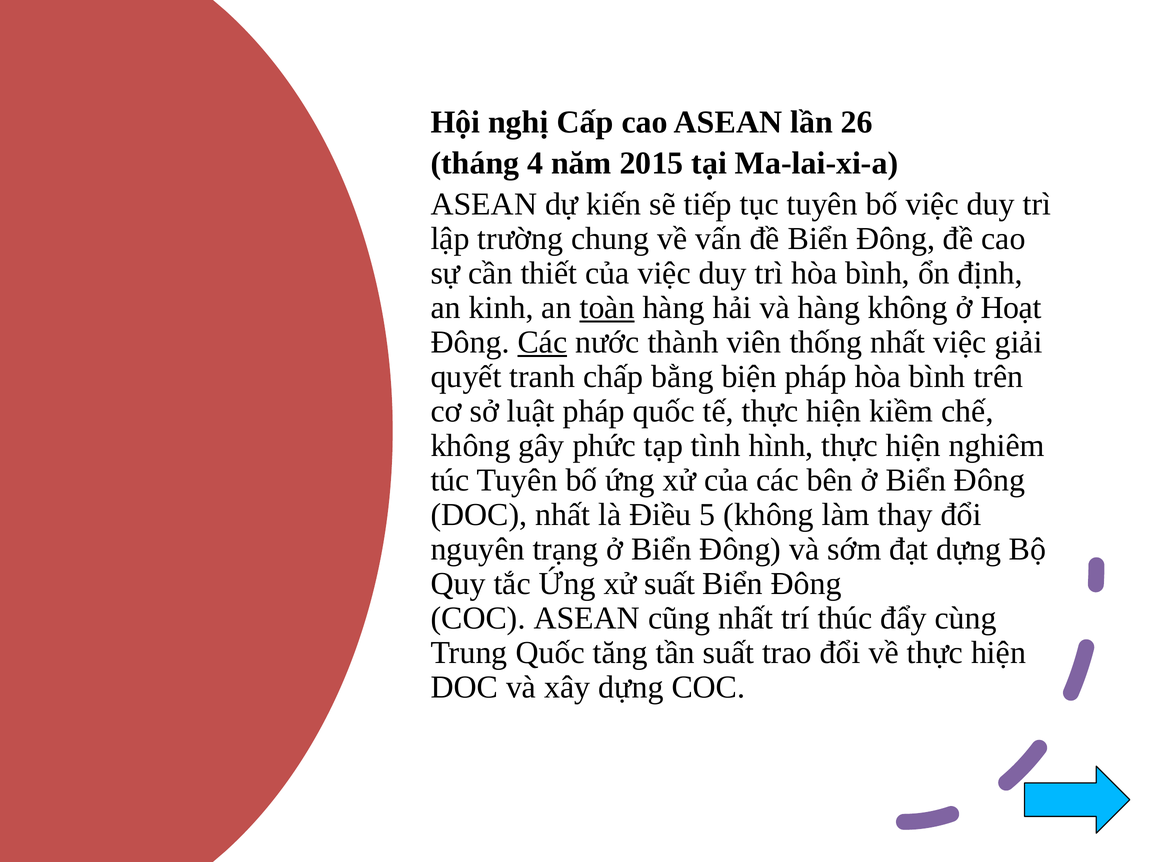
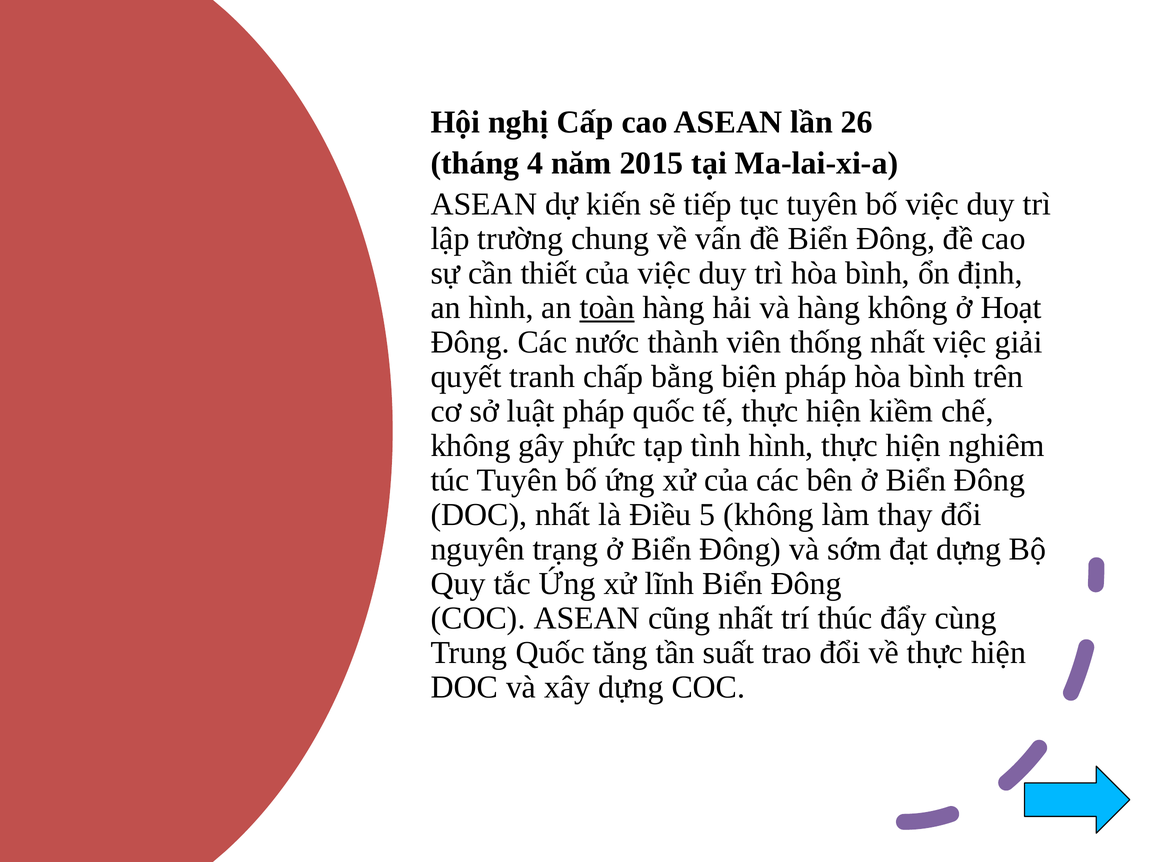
an kinh: kinh -> hình
Các at (542, 342) underline: present -> none
xử suất: suất -> lĩnh
